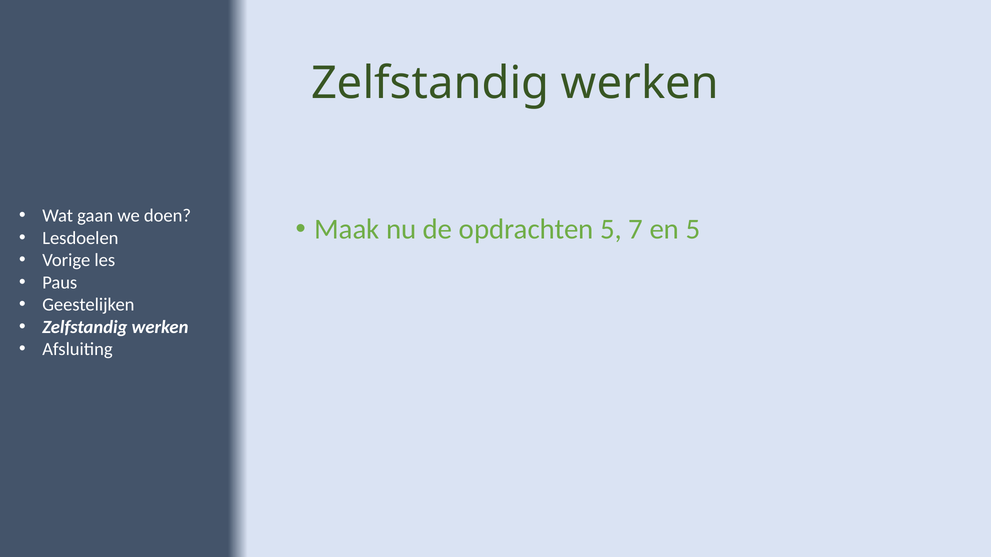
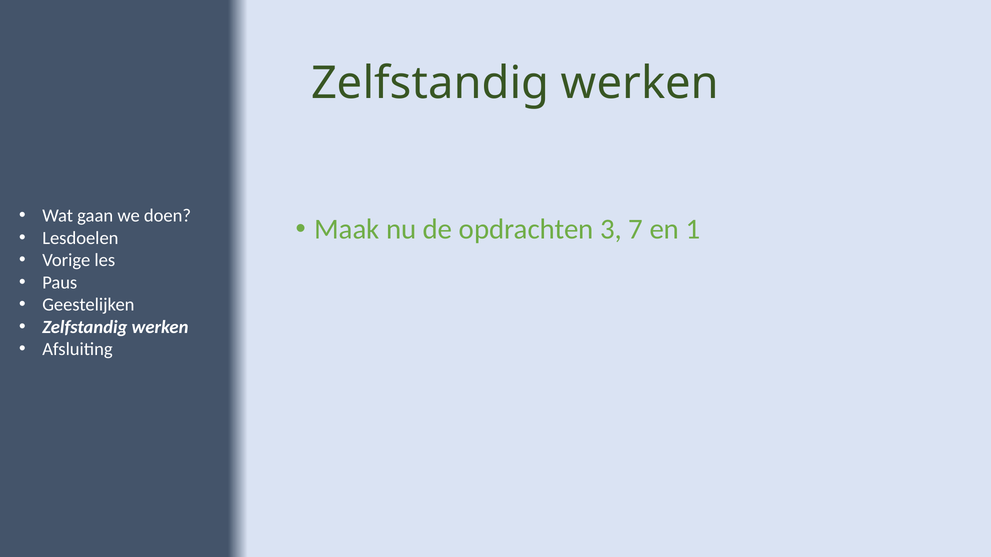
opdrachten 5: 5 -> 3
en 5: 5 -> 1
